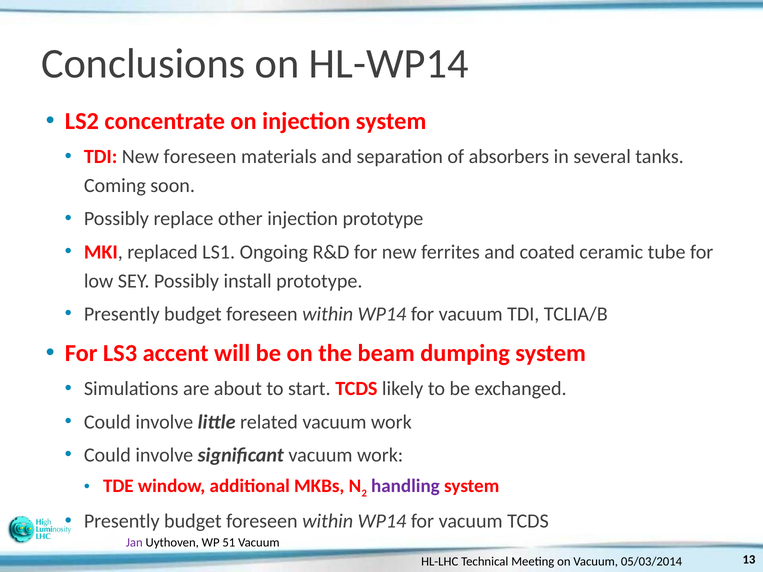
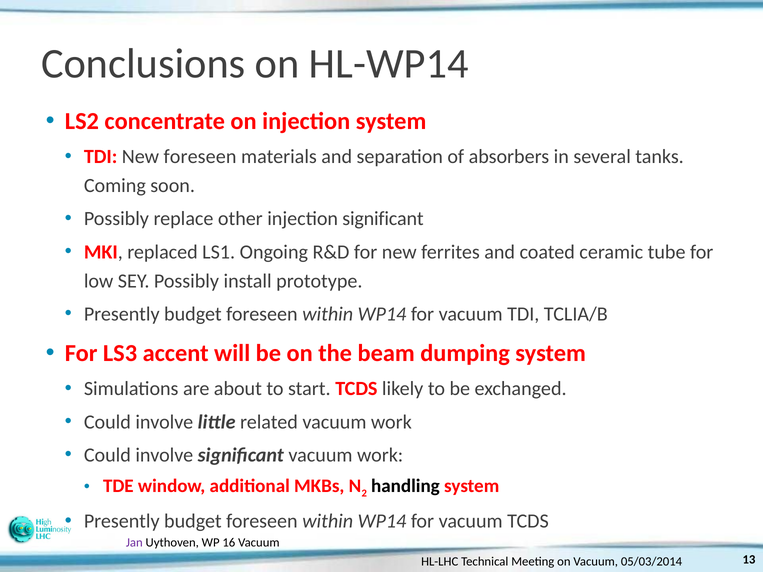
injection prototype: prototype -> significant
handling colour: purple -> black
51: 51 -> 16
